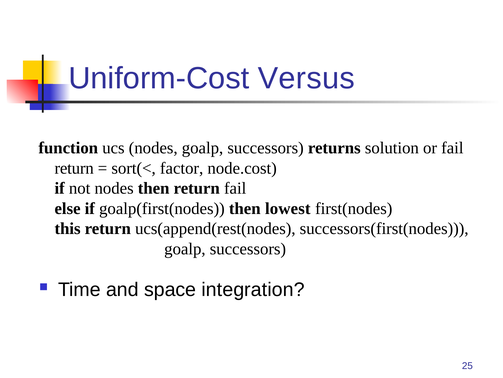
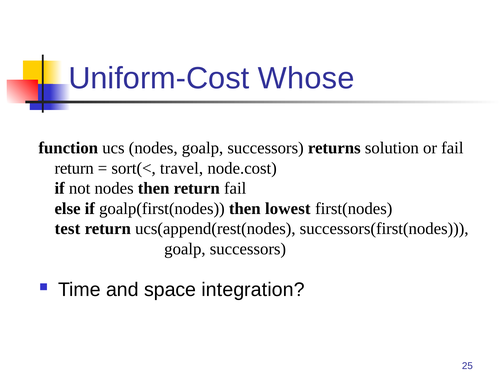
Versus: Versus -> Whose
factor: factor -> travel
this: this -> test
